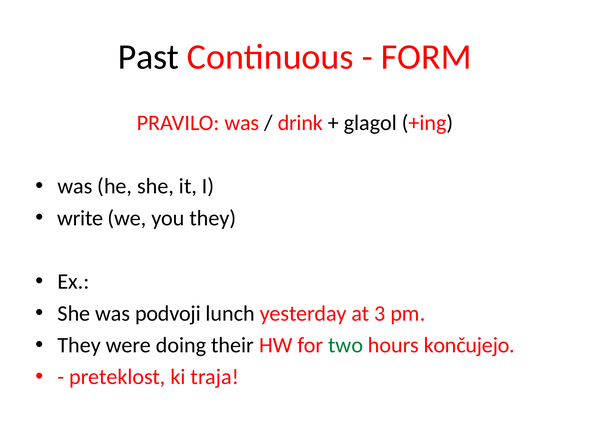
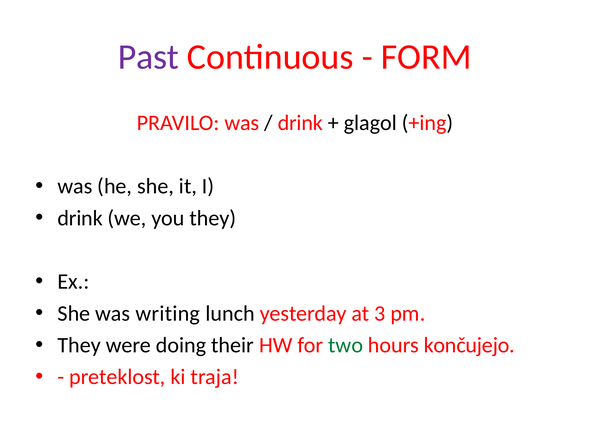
Past colour: black -> purple
write at (80, 218): write -> drink
podvoji: podvoji -> writing
